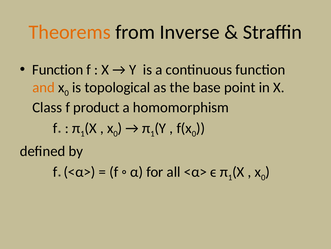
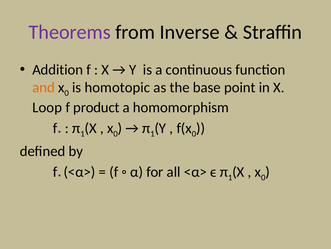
Theorems colour: orange -> purple
Function at (58, 69): Function -> Addition
topological: topological -> homotopic
Class: Class -> Loop
